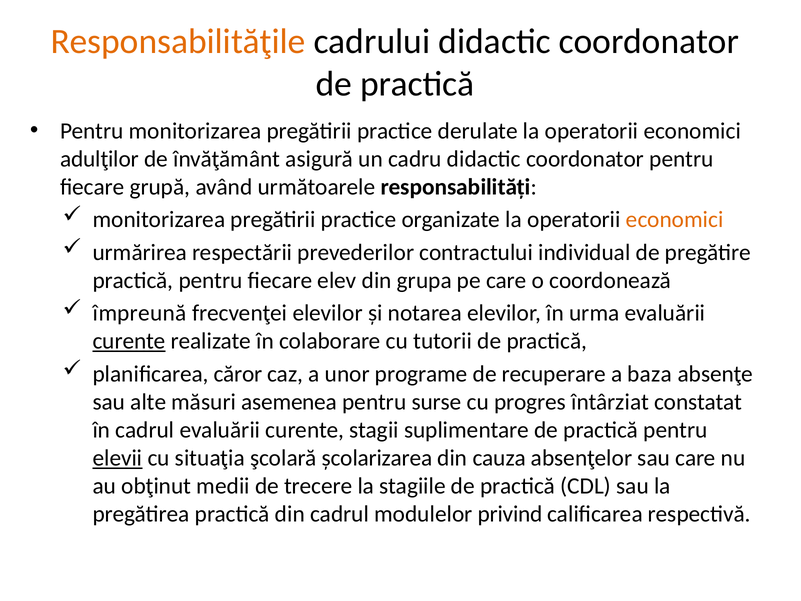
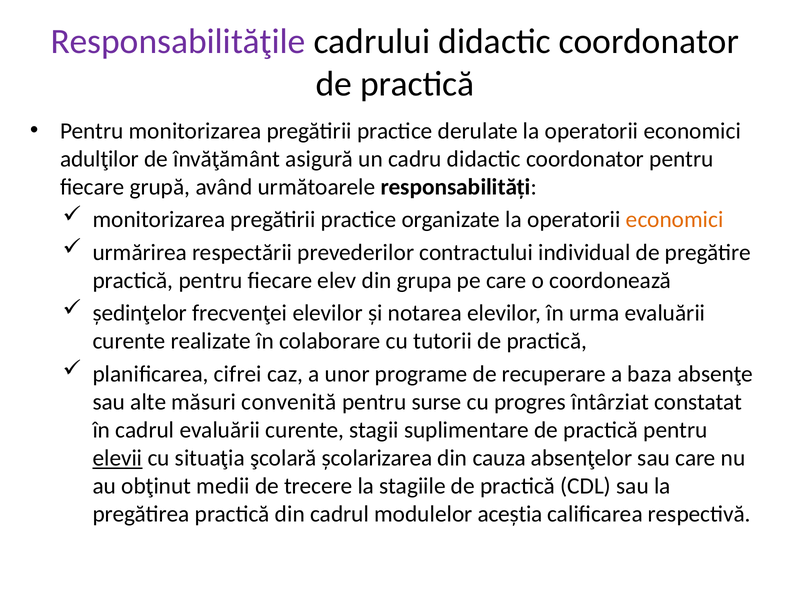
Responsabilităţile colour: orange -> purple
împreună: împreună -> şedinţelor
curente at (129, 341) underline: present -> none
căror: căror -> cifrei
asemenea: asemenea -> convenită
privind: privind -> aceştia
